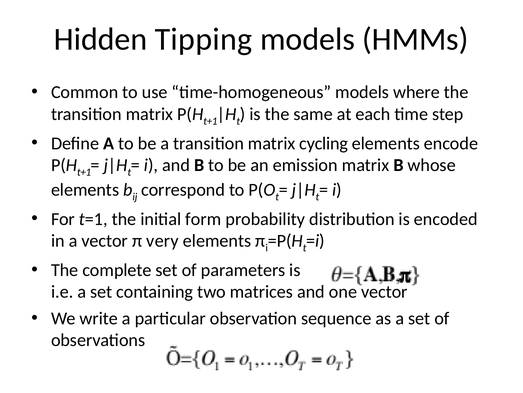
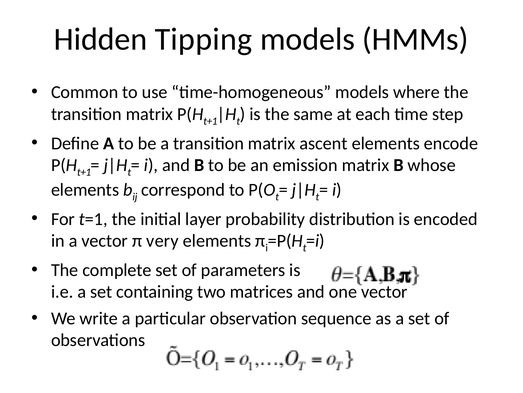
cycling: cycling -> ascent
form: form -> layer
